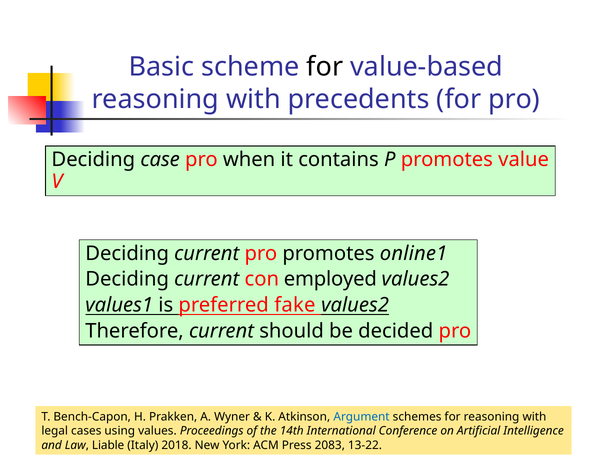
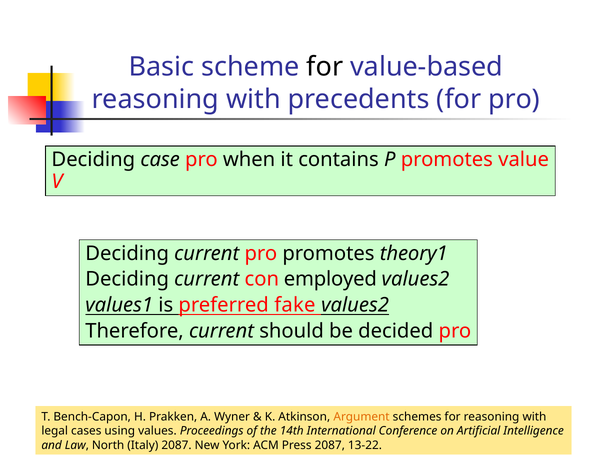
online1: online1 -> theory1
Argument colour: blue -> orange
Liable: Liable -> North
Italy 2018: 2018 -> 2087
Press 2083: 2083 -> 2087
